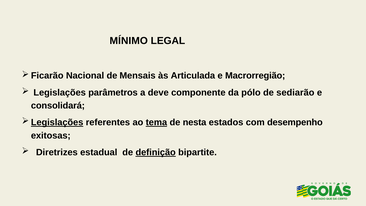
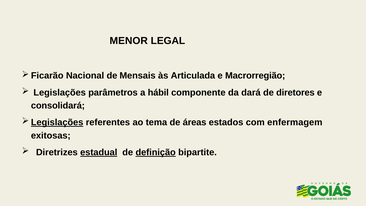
MÍNIMO: MÍNIMO -> MENOR
deve: deve -> hábil
pólo: pólo -> dará
sediarão: sediarão -> diretores
tema underline: present -> none
nesta: nesta -> áreas
desempenho: desempenho -> enfermagem
estadual underline: none -> present
